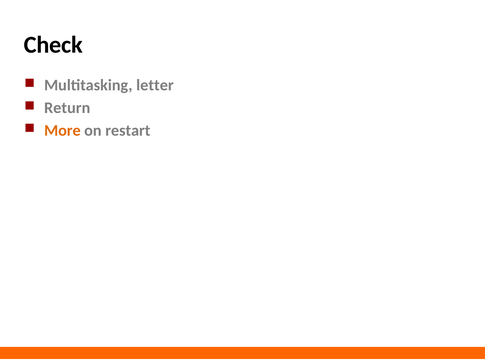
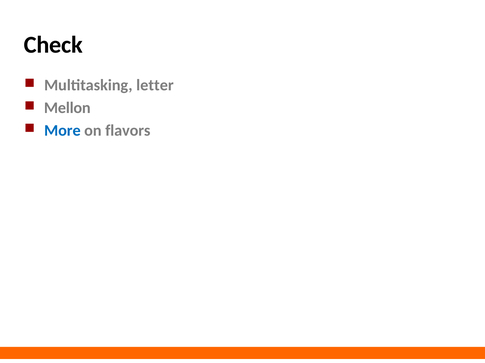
Return: Return -> Mellon
More colour: orange -> blue
restart: restart -> flavors
